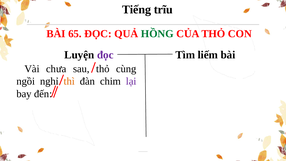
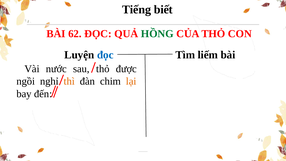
trĩu: trĩu -> biết
65: 65 -> 62
đọc at (105, 55) colour: purple -> blue
chưa: chưa -> nước
cùng: cùng -> được
lại colour: purple -> orange
